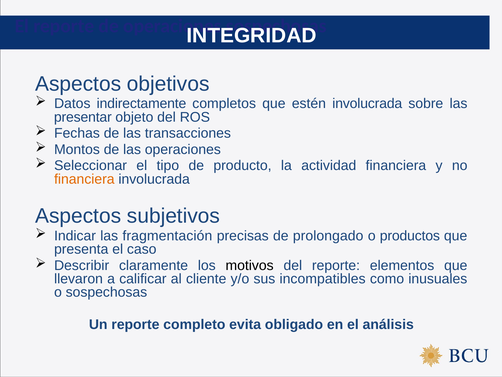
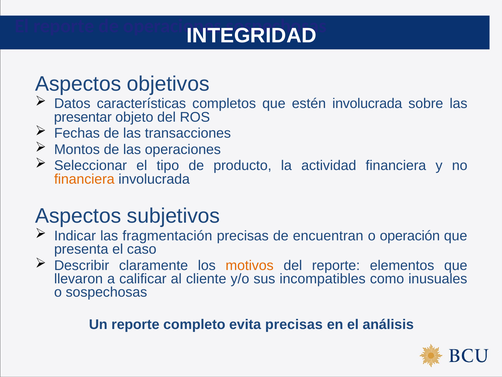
indirectamente: indirectamente -> características
prolongado: prolongado -> encuentran
productos: productos -> operación
motivos colour: black -> orange
evita obligado: obligado -> precisas
